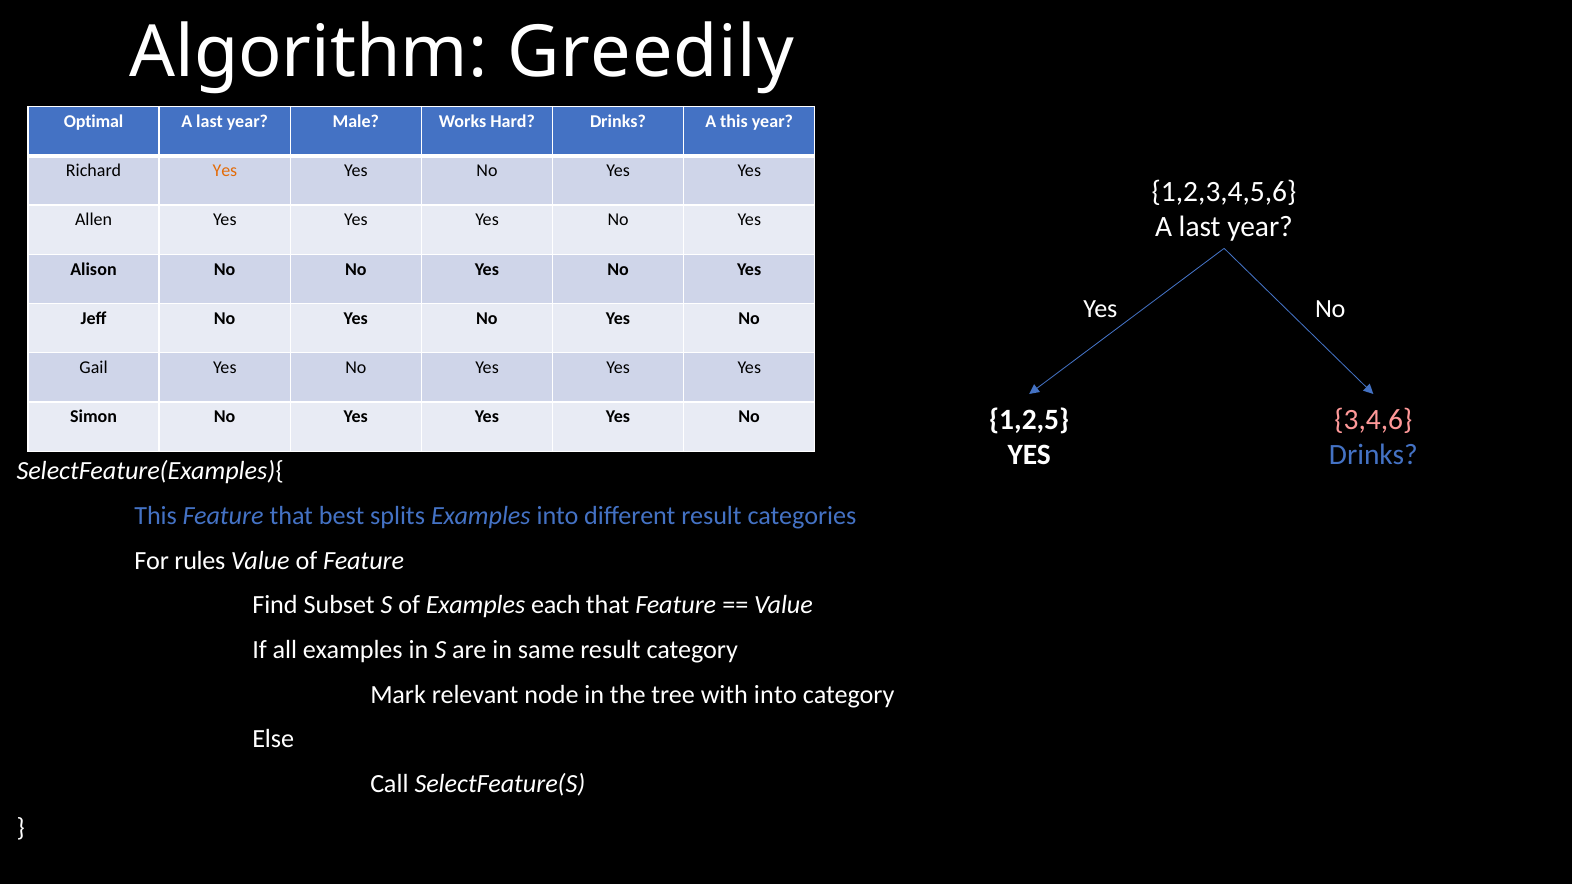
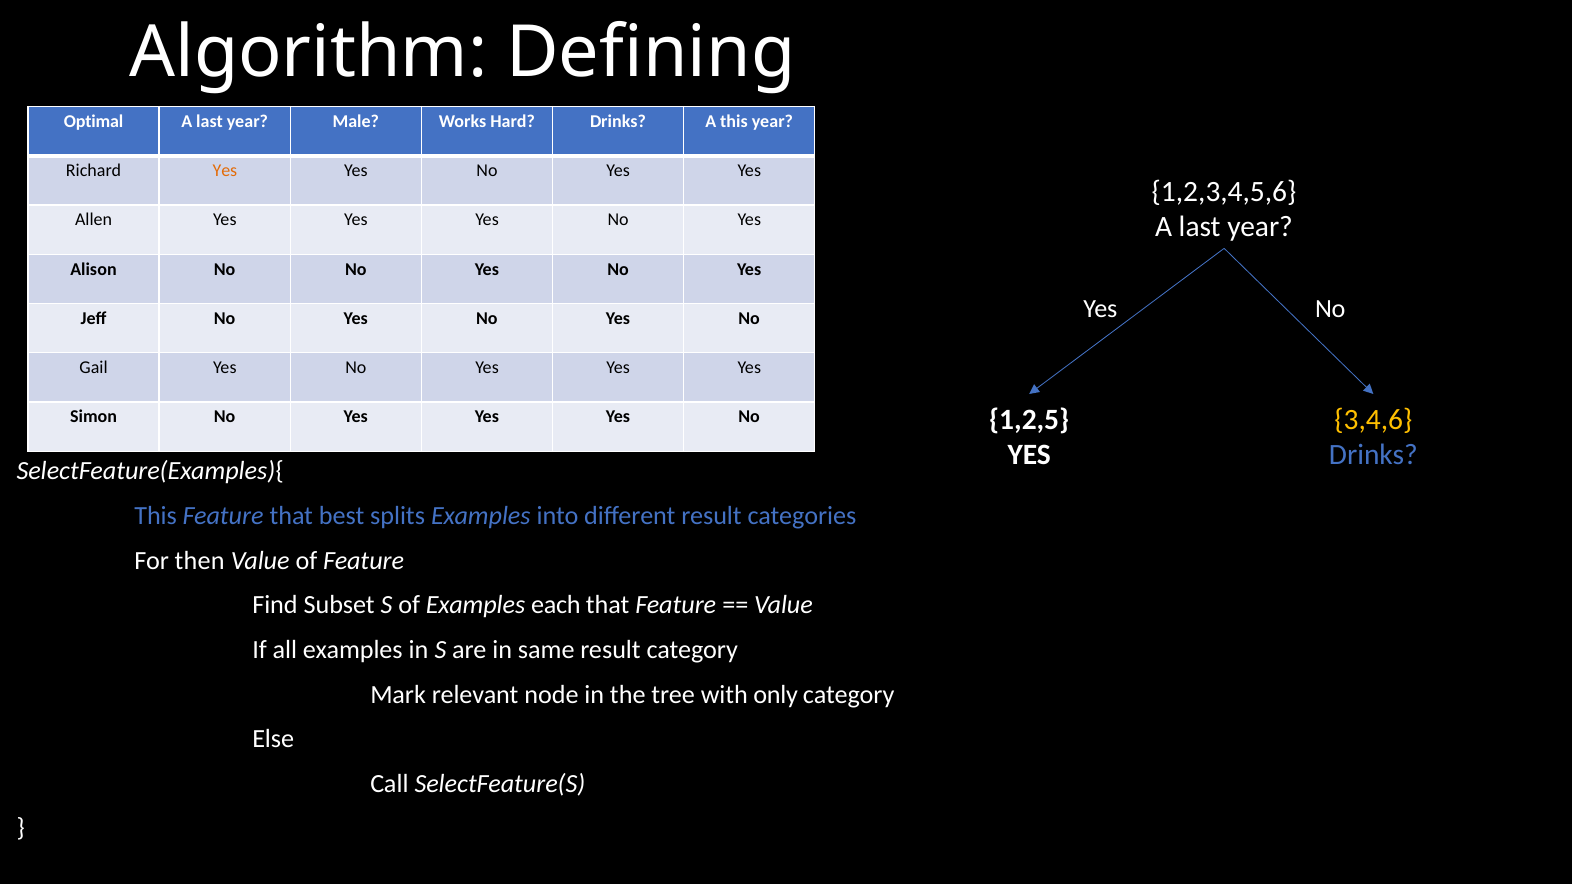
Greedily: Greedily -> Defining
3,4,6 colour: pink -> yellow
rules: rules -> then
with into: into -> only
